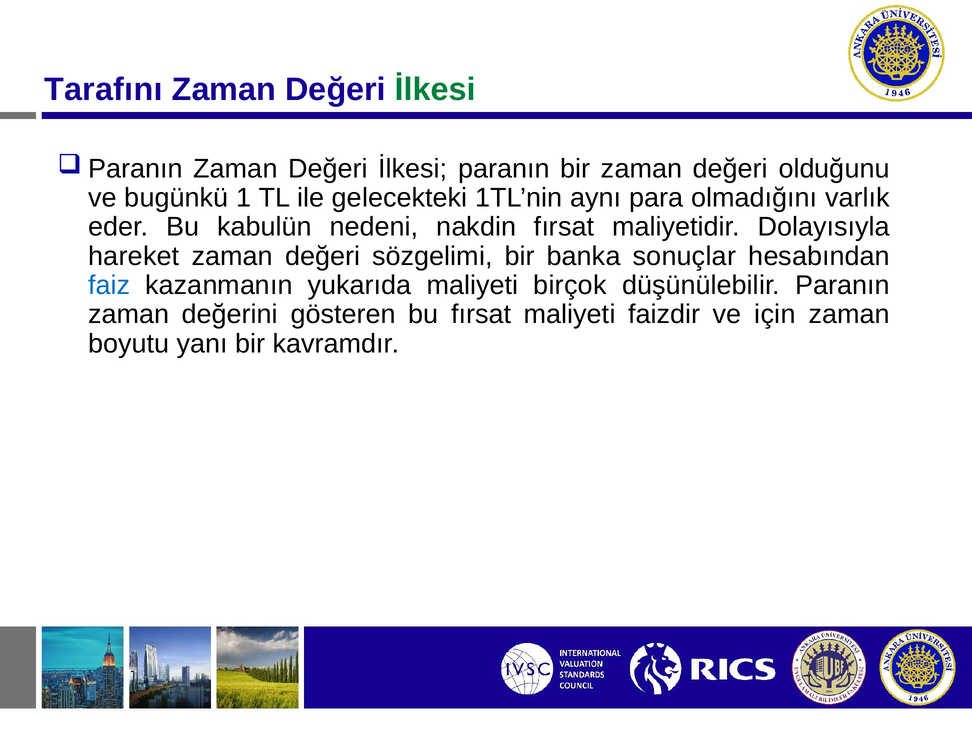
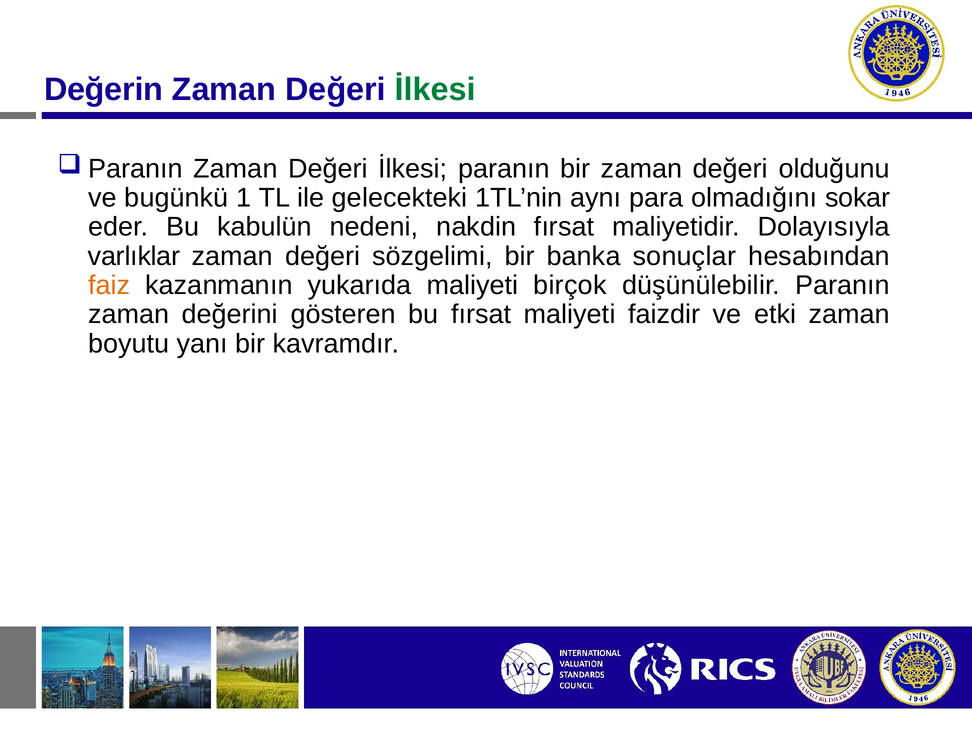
Tarafını: Tarafını -> Değerin
varlık: varlık -> sokar
hareket: hareket -> varlıklar
faiz colour: blue -> orange
için: için -> etki
